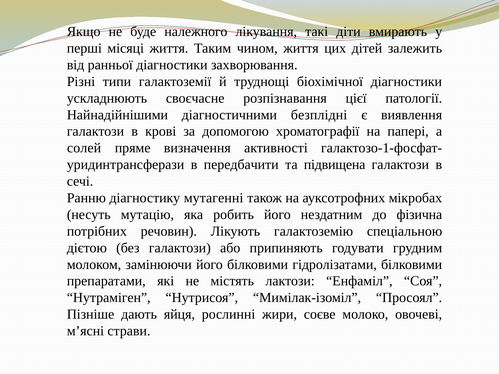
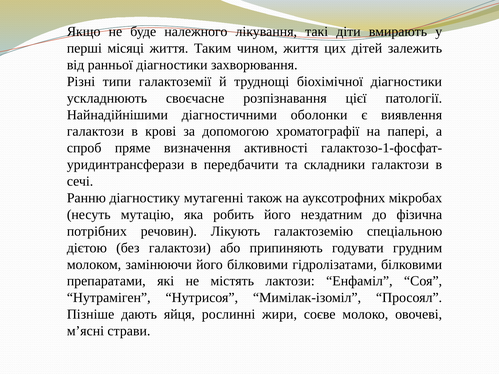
безплідні: безплідні -> оболонки
солей: солей -> спроб
підвищена: підвищена -> складники
